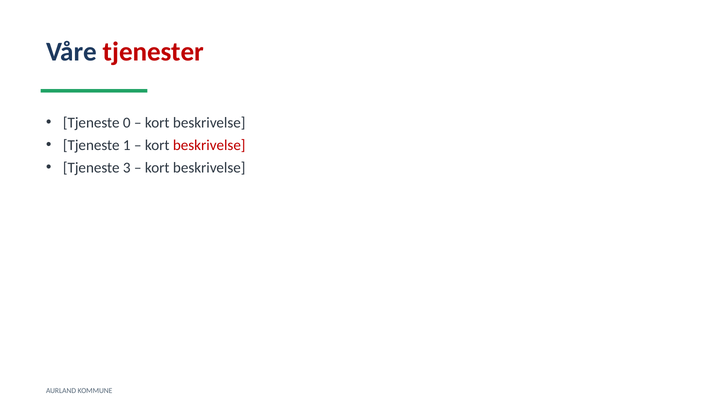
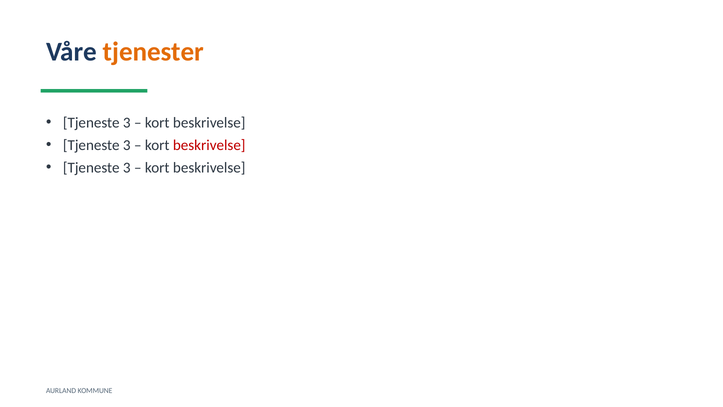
tjenester colour: red -> orange
0 at (127, 122): 0 -> 3
1 at (127, 145): 1 -> 3
